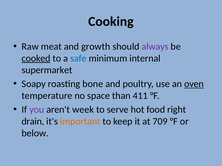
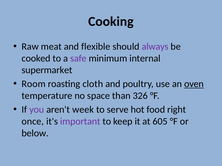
growth: growth -> flexible
cooked underline: present -> none
safe colour: blue -> purple
Soapy: Soapy -> Room
bone: bone -> cloth
411: 411 -> 326
drain: drain -> once
important colour: orange -> purple
709: 709 -> 605
